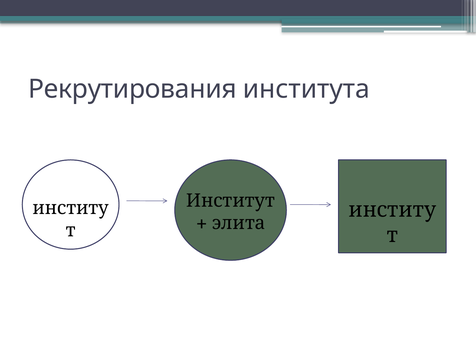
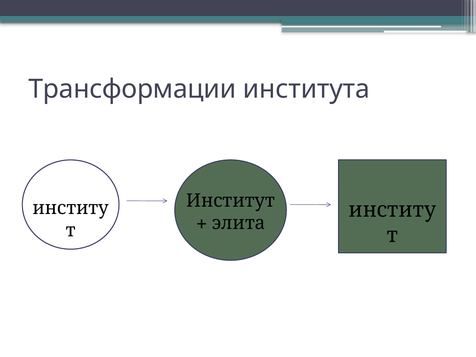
Рекрутирования: Рекрутирования -> Трансформации
